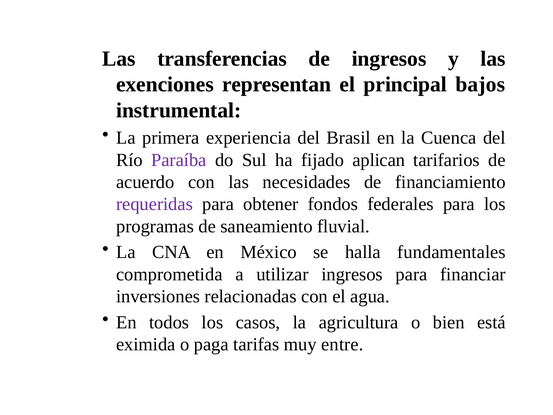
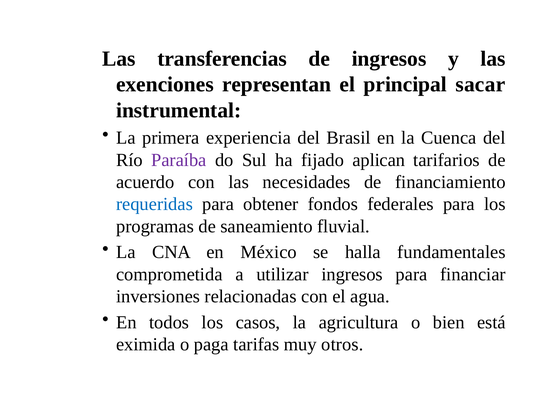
bajos: bajos -> sacar
requeridas colour: purple -> blue
entre: entre -> otros
